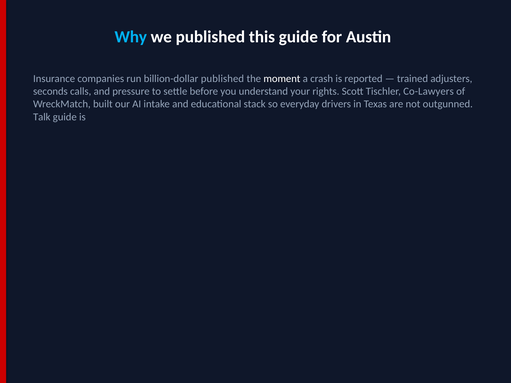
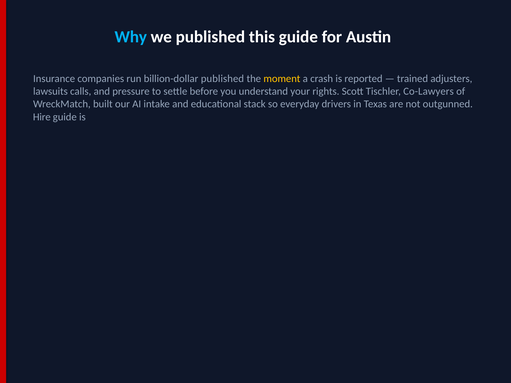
moment colour: white -> yellow
seconds: seconds -> lawsuits
Talk: Talk -> Hire
